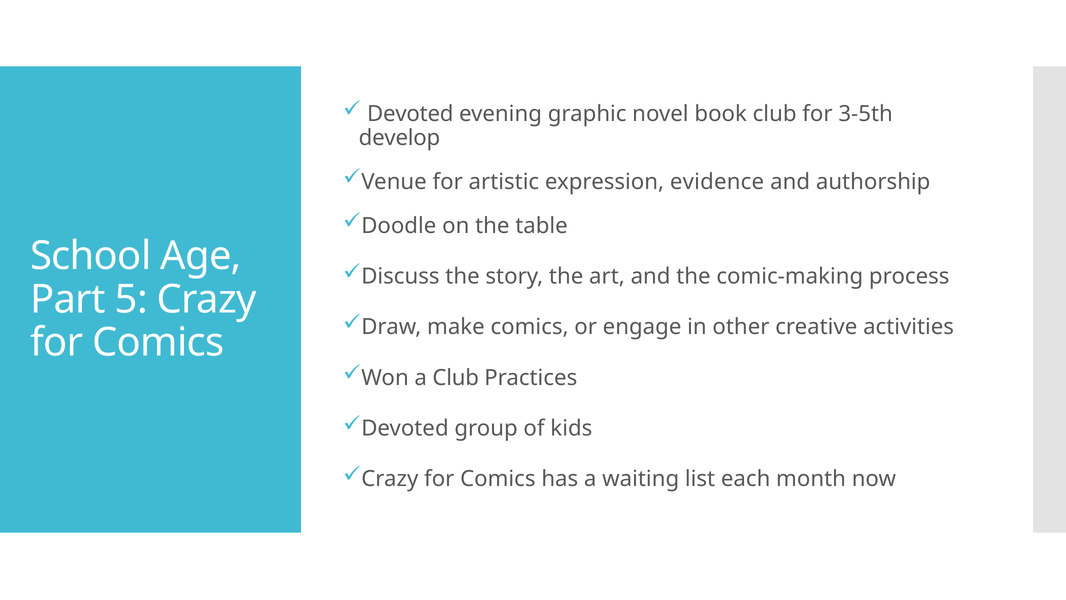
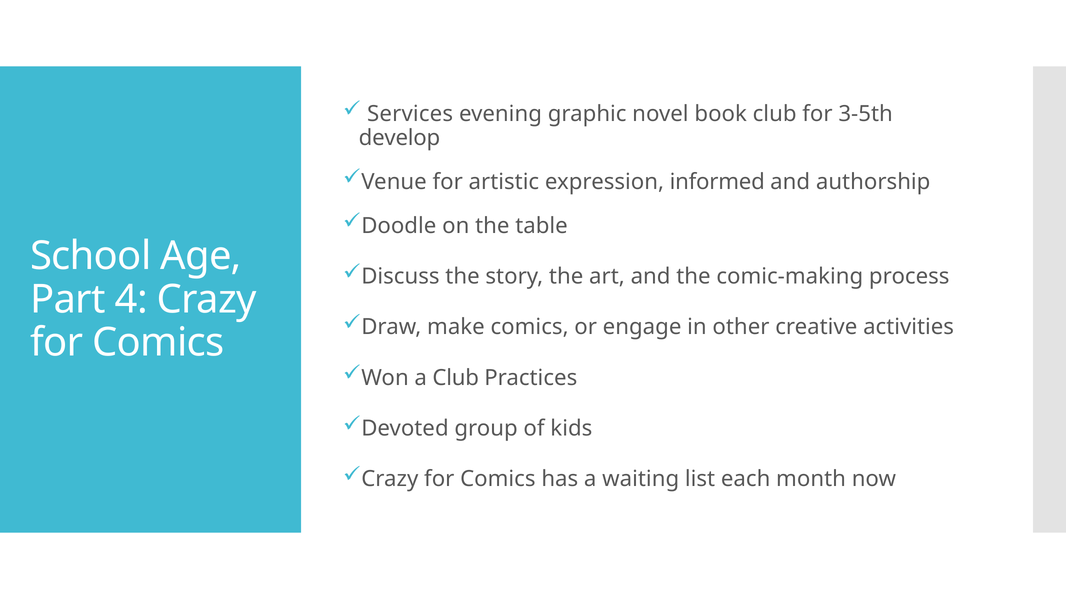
Devoted at (410, 114): Devoted -> Services
evidence: evidence -> informed
5: 5 -> 4
